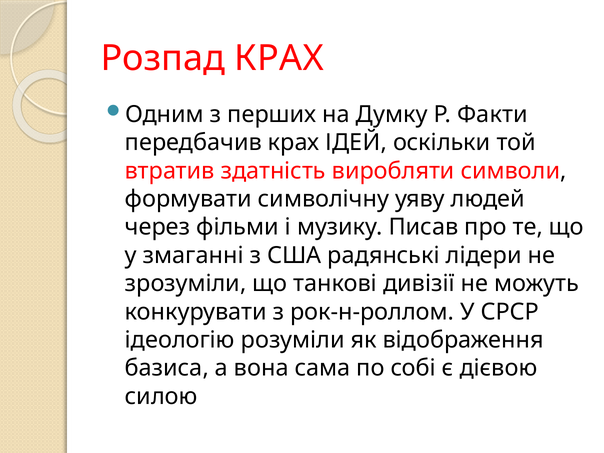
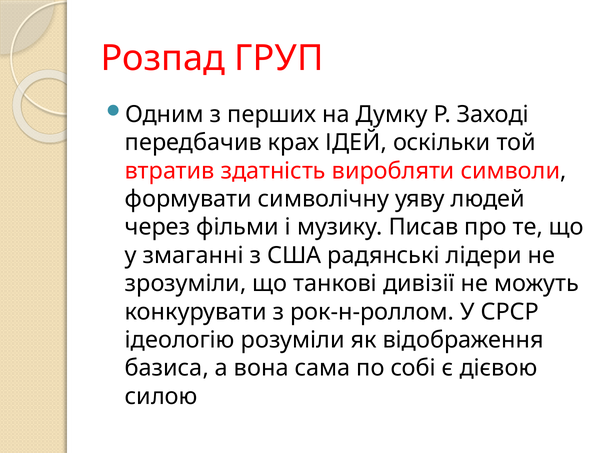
Розпад КРАХ: КРАХ -> ГРУП
Факти: Факти -> Заході
